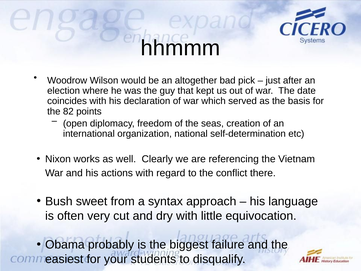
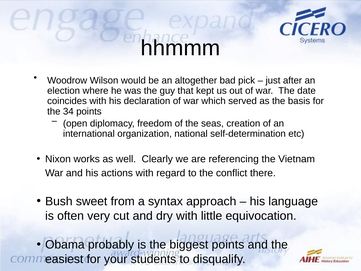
82: 82 -> 34
biggest failure: failure -> points
